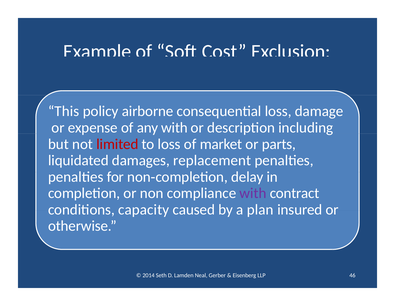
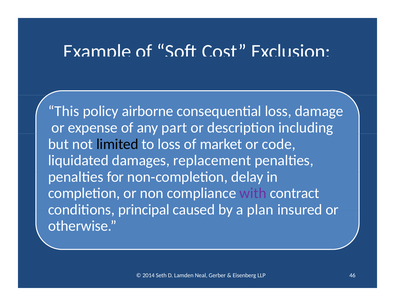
any with: with -> part
limited colour: red -> black
parts: parts -> code
capacity: capacity -> principal
